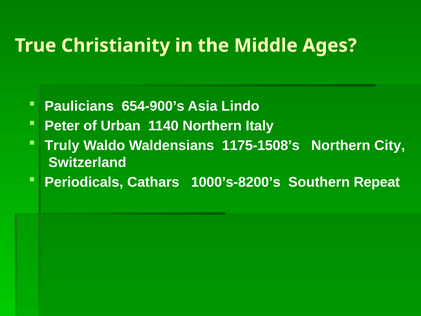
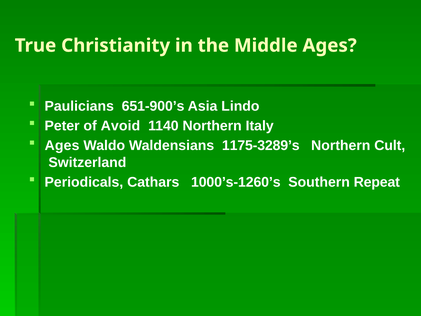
654-900’s: 654-900’s -> 651-900’s
Urban: Urban -> Avoid
Truly at (62, 146): Truly -> Ages
1175-1508’s: 1175-1508’s -> 1175-3289’s
City: City -> Cult
1000’s-8200’s: 1000’s-8200’s -> 1000’s-1260’s
